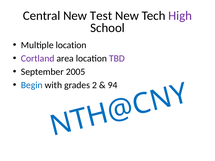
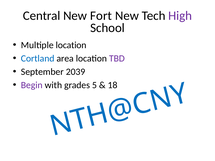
Test: Test -> Fort
Cortland colour: purple -> blue
2005: 2005 -> 2039
Begin colour: blue -> purple
2: 2 -> 5
94: 94 -> 18
